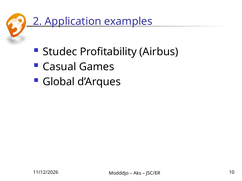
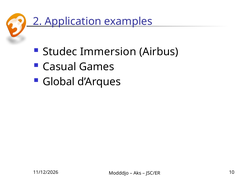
Profitability: Profitability -> Immersion
